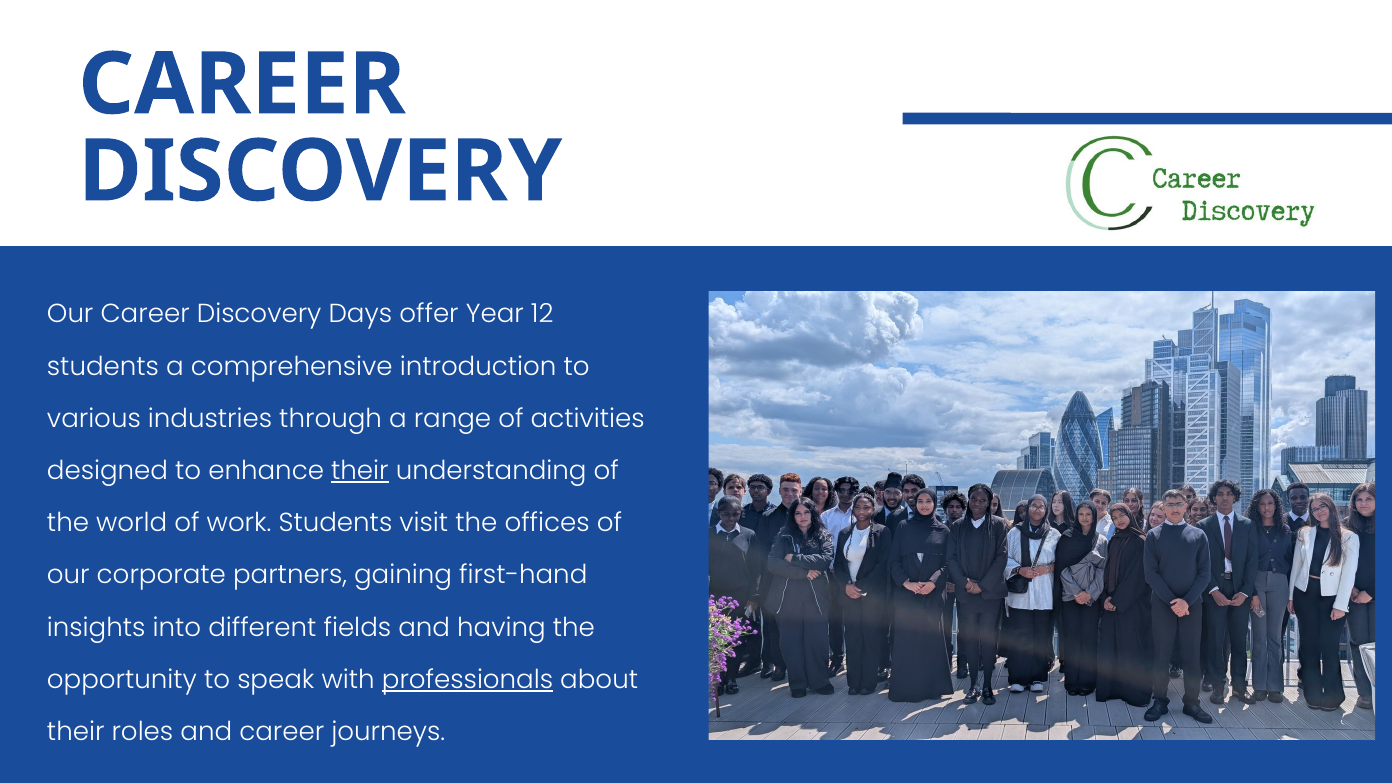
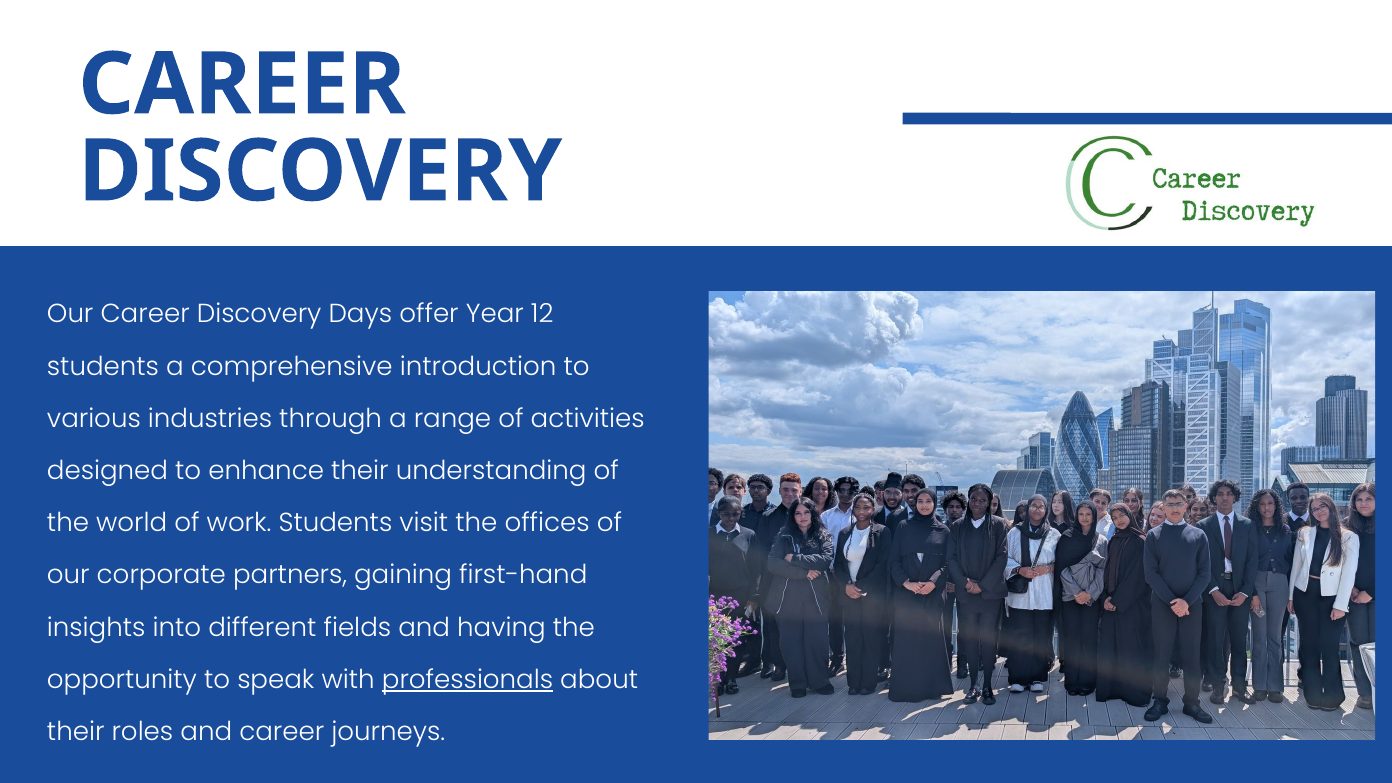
their at (360, 471) underline: present -> none
